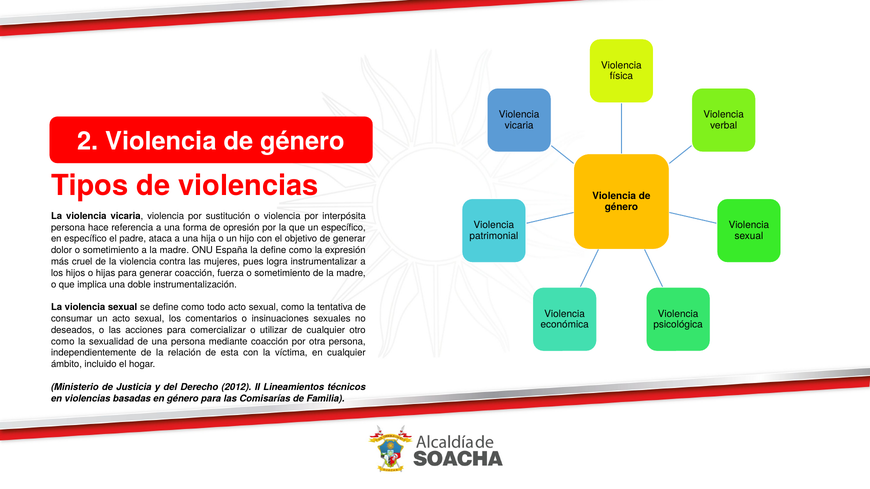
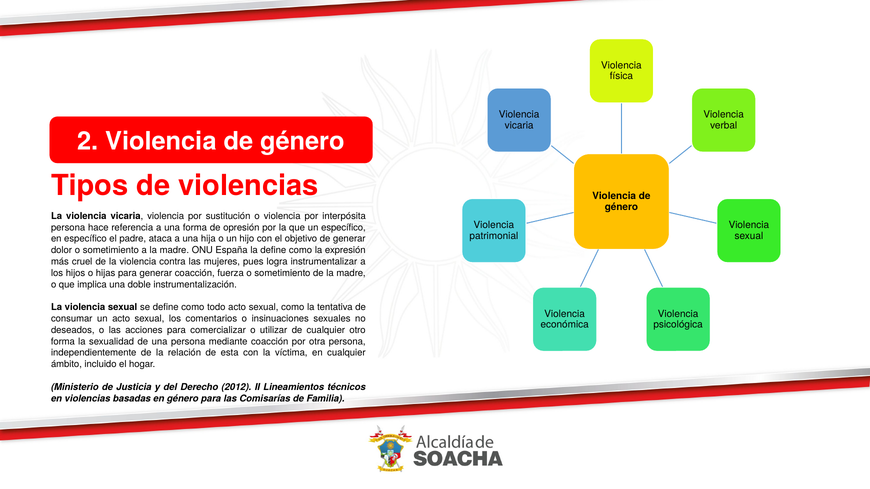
como at (63, 342): como -> forma
